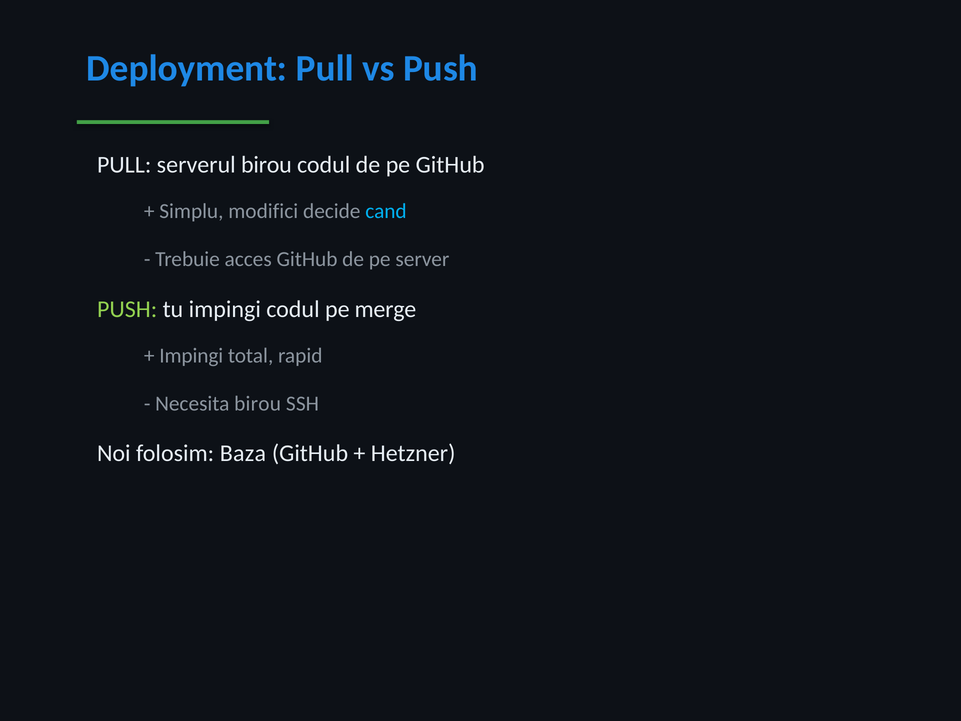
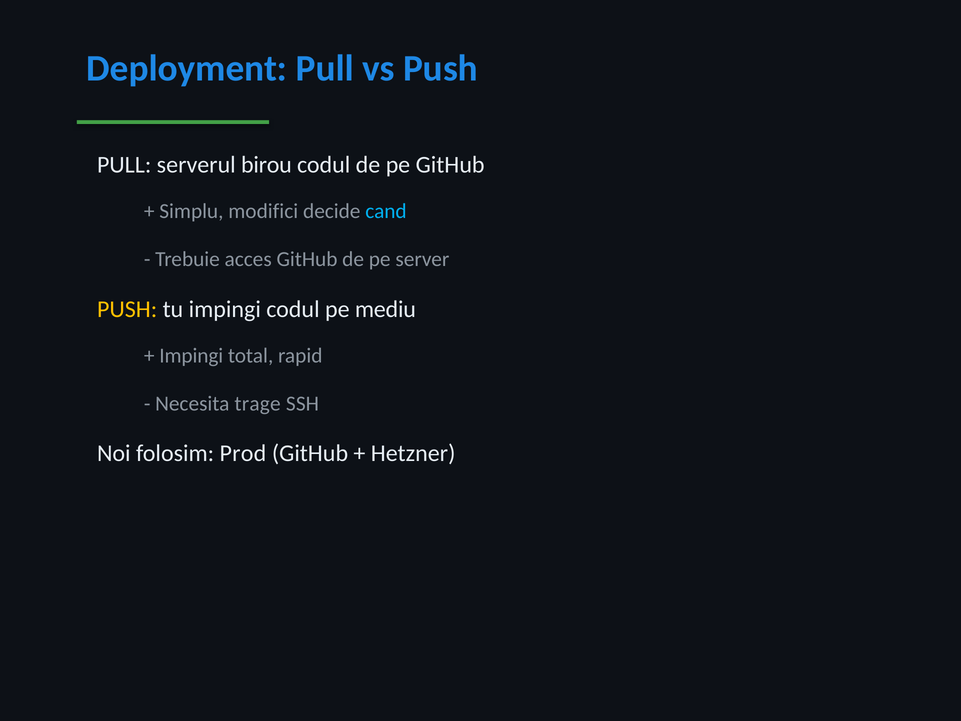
PUSH at (127, 309) colour: light green -> yellow
merge: merge -> mediu
Necesita birou: birou -> trage
Baza: Baza -> Prod
